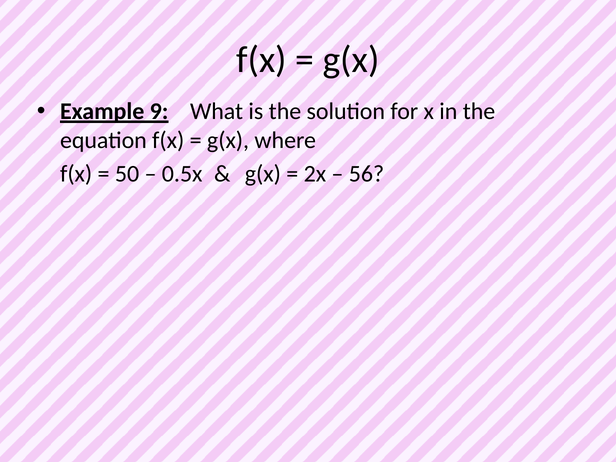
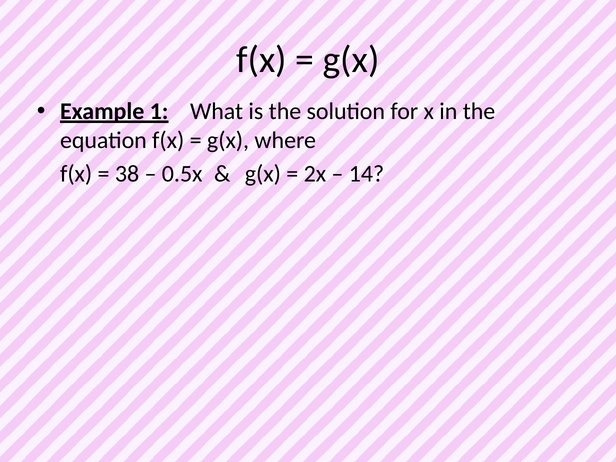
9: 9 -> 1
50: 50 -> 38
56: 56 -> 14
